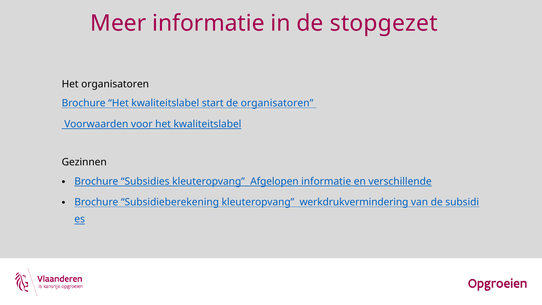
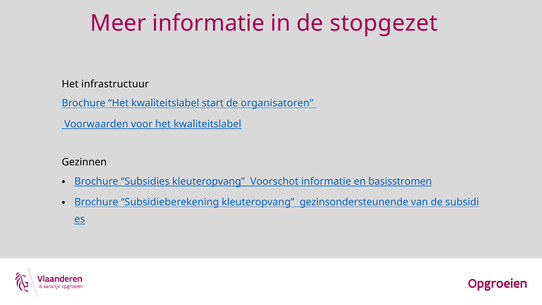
Het organisatoren: organisatoren -> infrastructuur
Afgelopen: Afgelopen -> Voorschot
verschillende: verschillende -> basisstromen
werkdrukvermindering: werkdrukvermindering -> gezinsondersteunende
